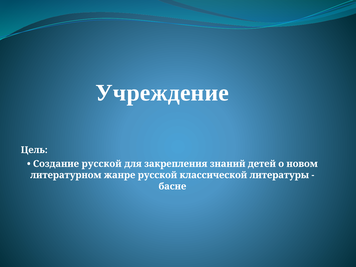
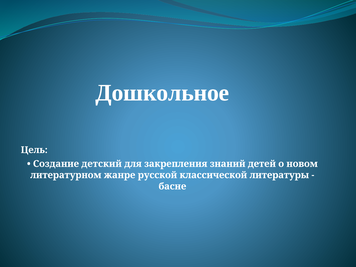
Учреждение: Учреждение -> Дошкольное
Создание русской: русской -> детский
